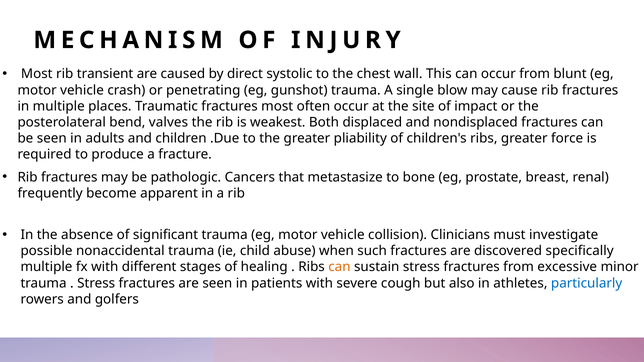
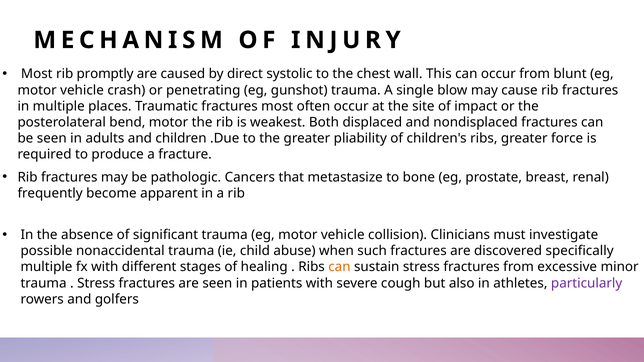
transient: transient -> promptly
bend valves: valves -> motor
particularly colour: blue -> purple
